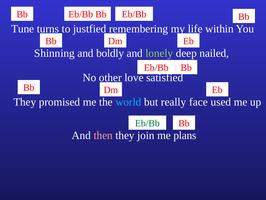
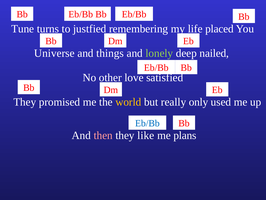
within: within -> placed
Shinning: Shinning -> Universe
boldly: boldly -> things
world colour: light blue -> yellow
face: face -> only
Eb/Bb at (147, 123) colour: green -> blue
join: join -> like
